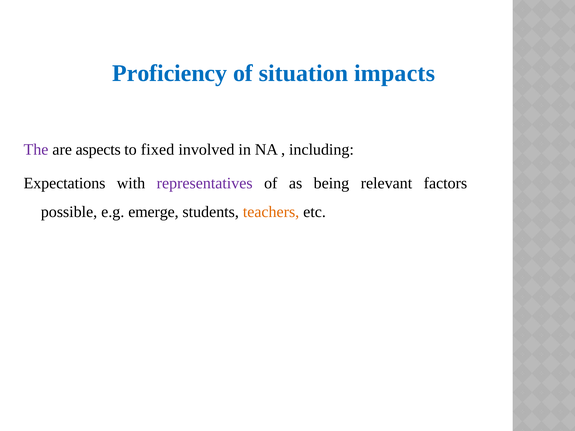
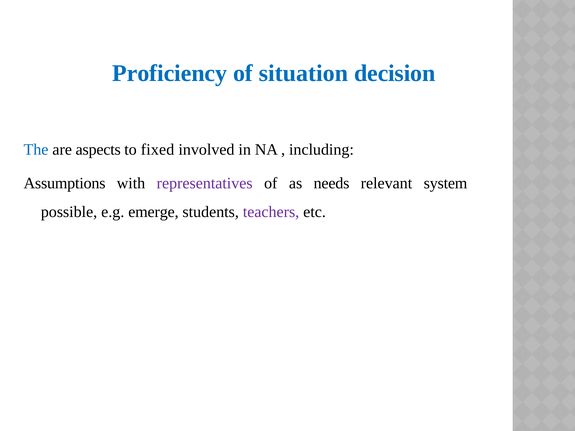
impacts: impacts -> decision
The colour: purple -> blue
Expectations: Expectations -> Assumptions
being: being -> needs
factors: factors -> system
teachers colour: orange -> purple
